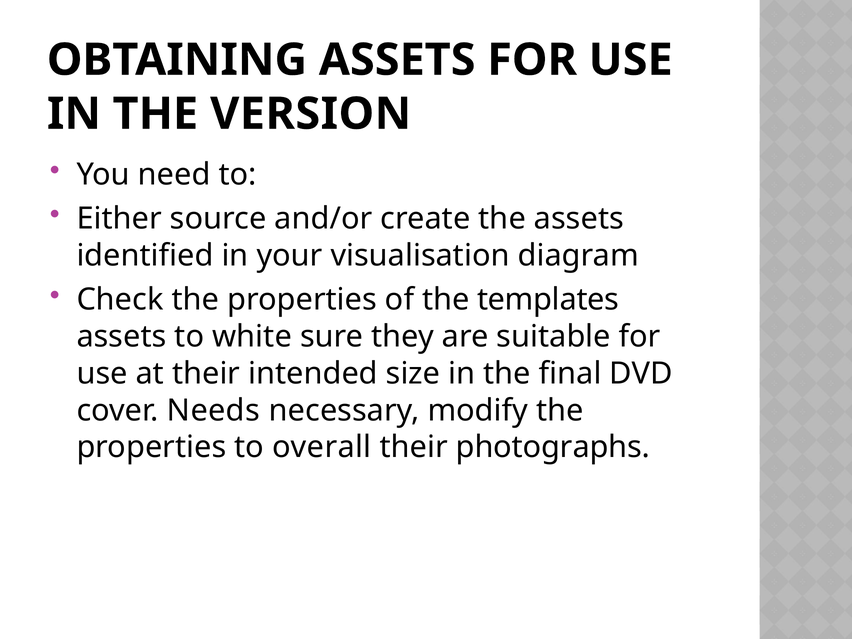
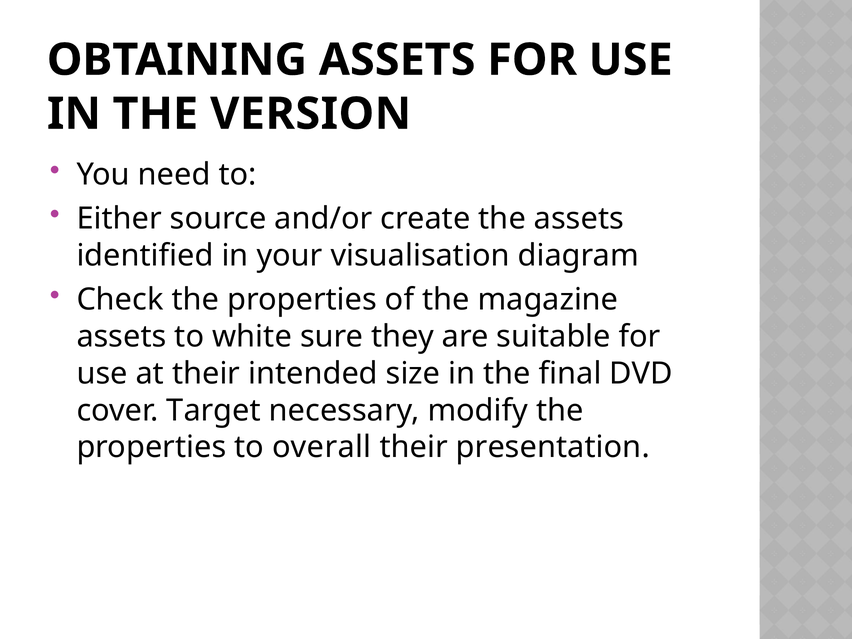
templates: templates -> magazine
Needs: Needs -> Target
photographs: photographs -> presentation
